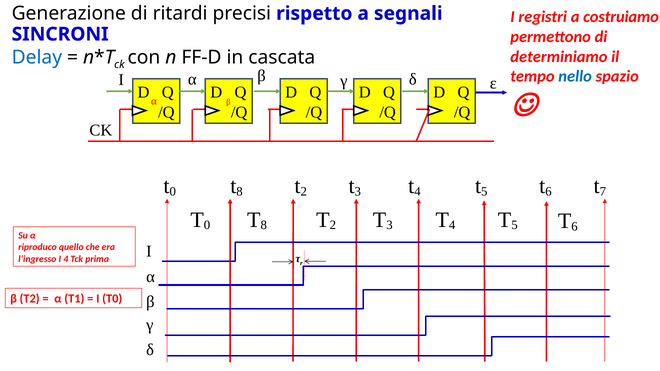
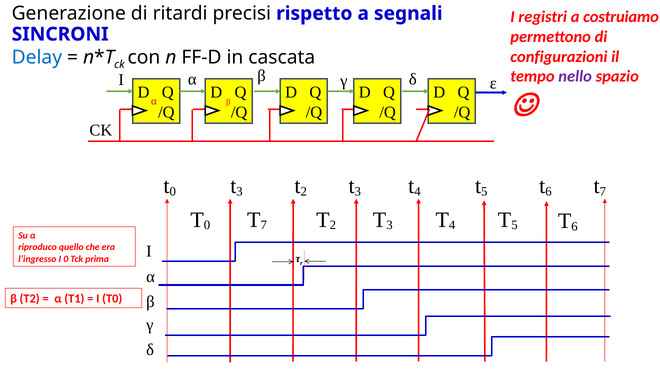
determiniamo: determiniamo -> configurazioni
nello colour: blue -> purple
8 at (240, 192): 8 -> 3
8 at (264, 225): 8 -> 7
I 4: 4 -> 0
